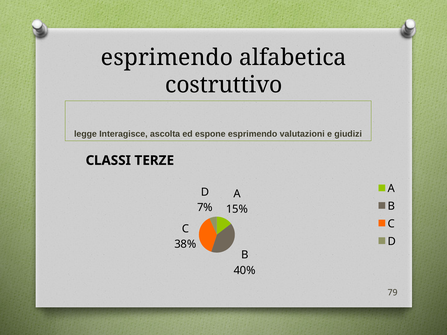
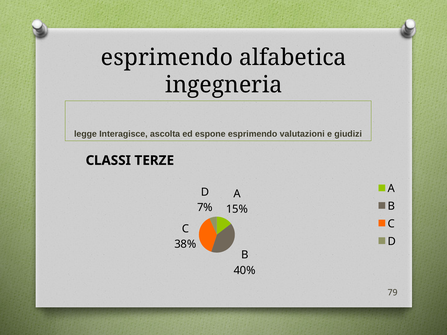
costruttivo: costruttivo -> ingegneria
